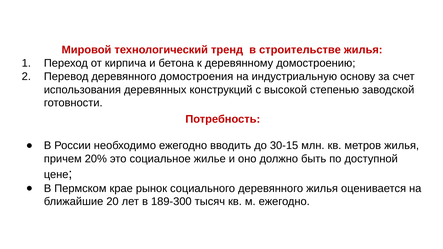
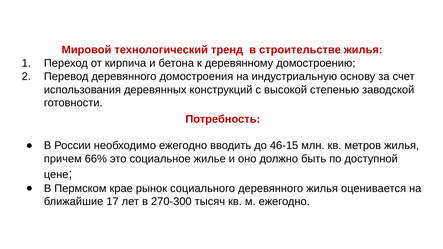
30-15: 30-15 -> 46-15
20%: 20% -> 66%
20: 20 -> 17
189-300: 189-300 -> 270-300
